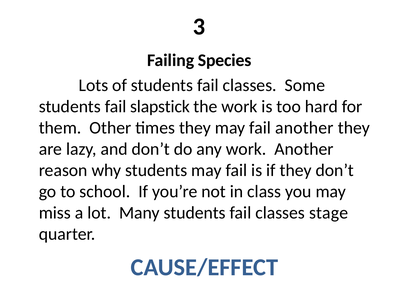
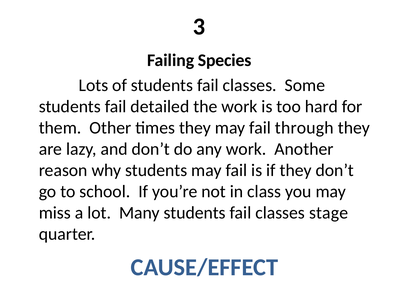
slapstick: slapstick -> detailed
fail another: another -> through
